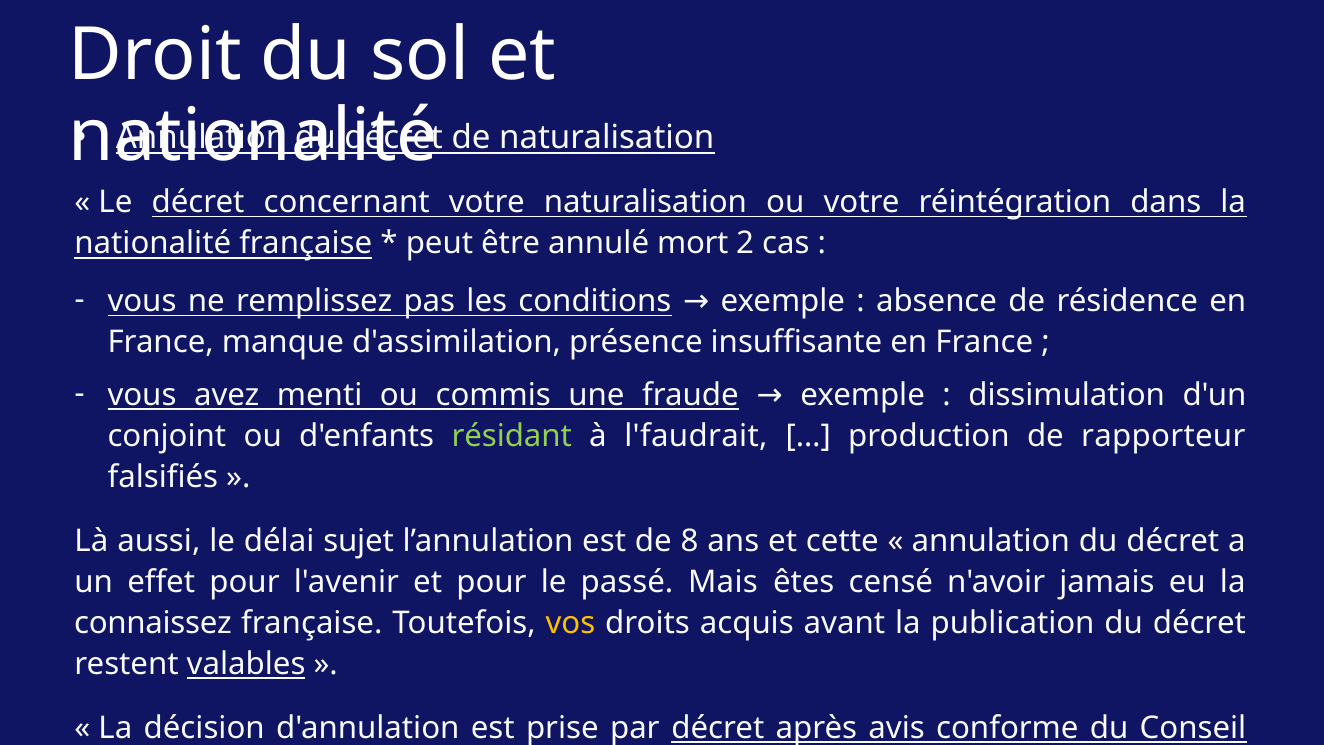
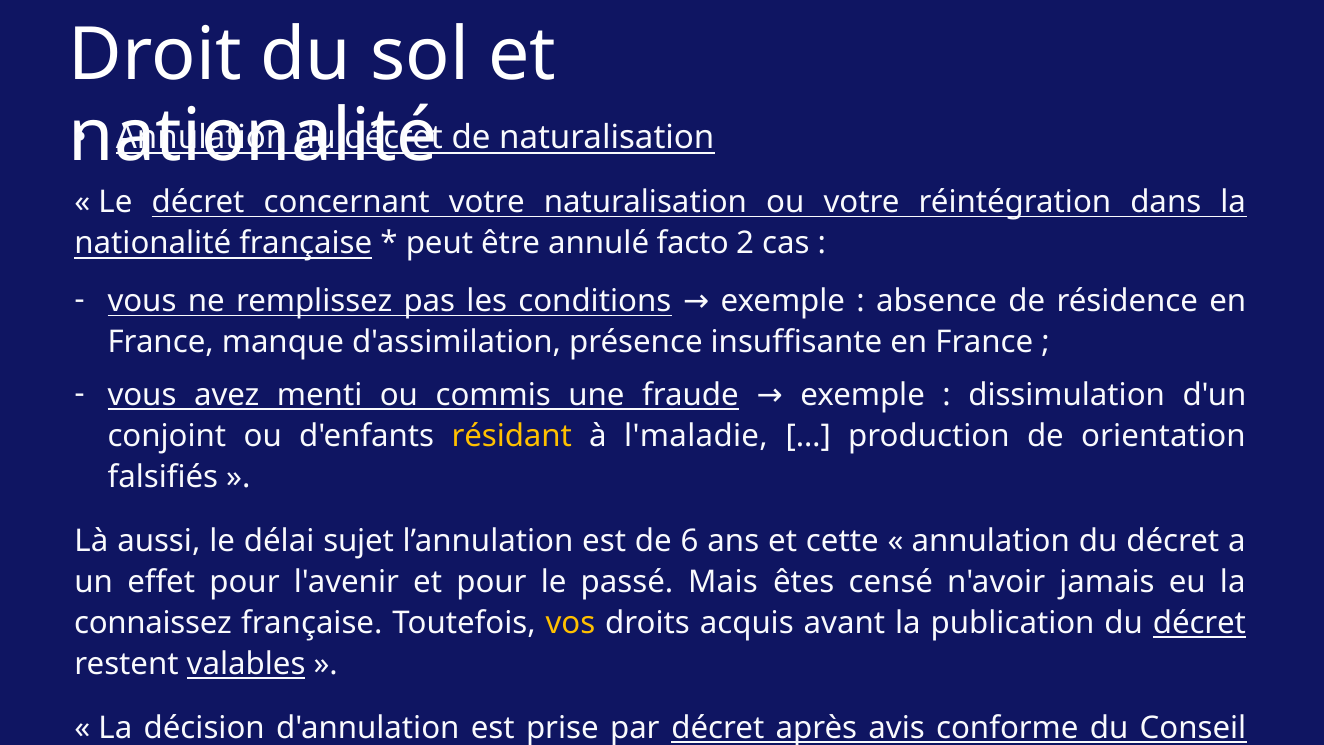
mort: mort -> facto
résidant colour: light green -> yellow
l'faudrait: l'faudrait -> l'maladie
rapporteur: rapporteur -> orientation
8: 8 -> 6
décret at (1199, 623) underline: none -> present
